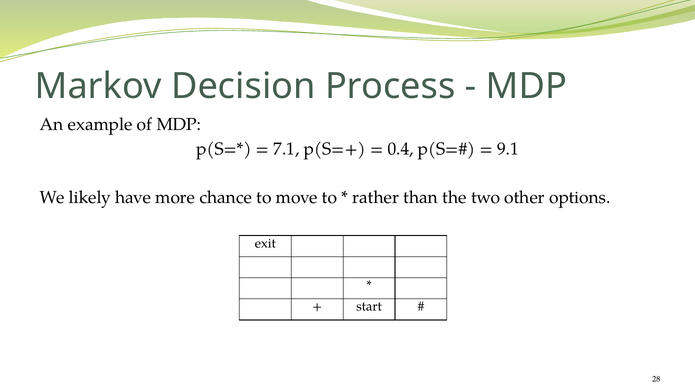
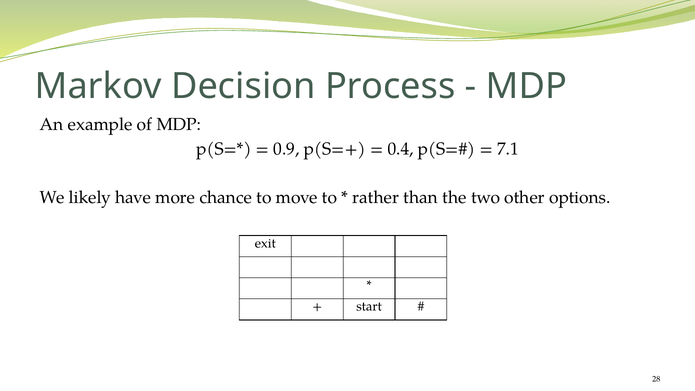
7.1: 7.1 -> 0.9
9.1: 9.1 -> 7.1
